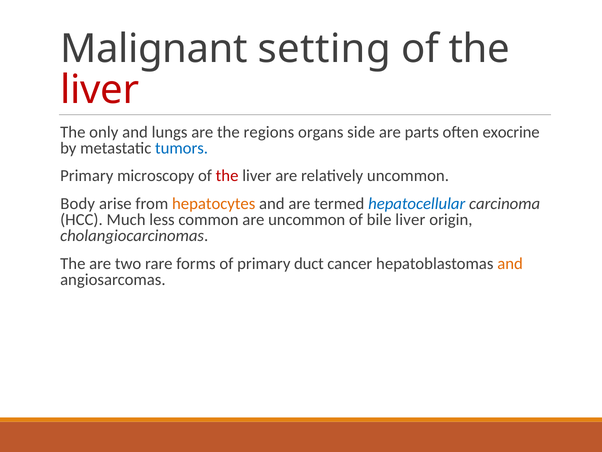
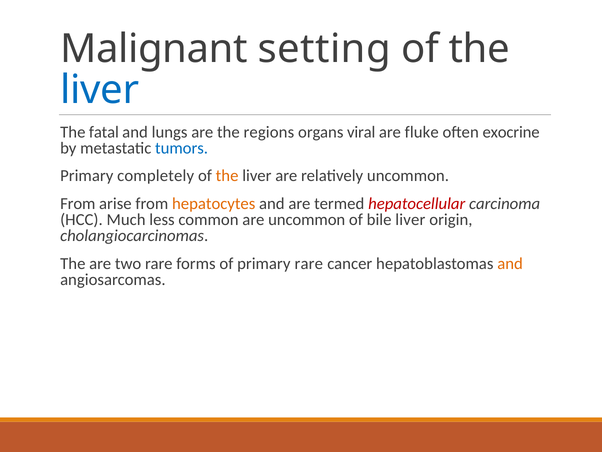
liver at (100, 90) colour: red -> blue
only: only -> fatal
side: side -> viral
parts: parts -> fluke
microscopy: microscopy -> completely
the at (227, 176) colour: red -> orange
Body at (78, 203): Body -> From
hepatocellular colour: blue -> red
primary duct: duct -> rare
